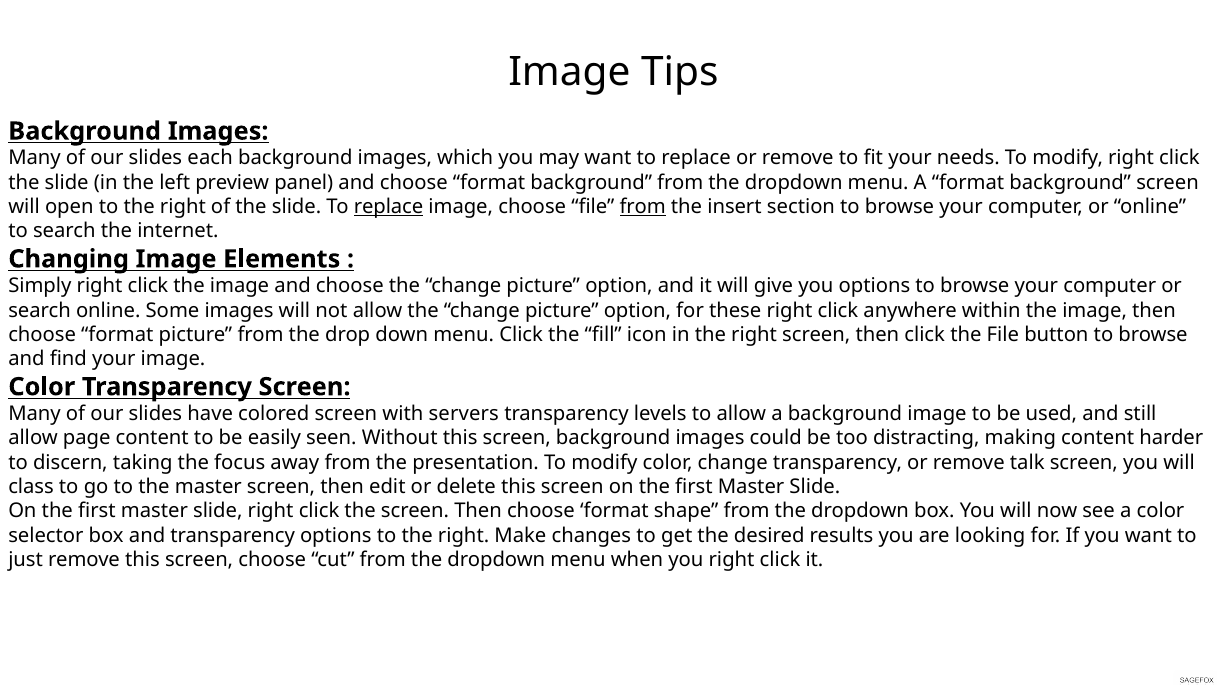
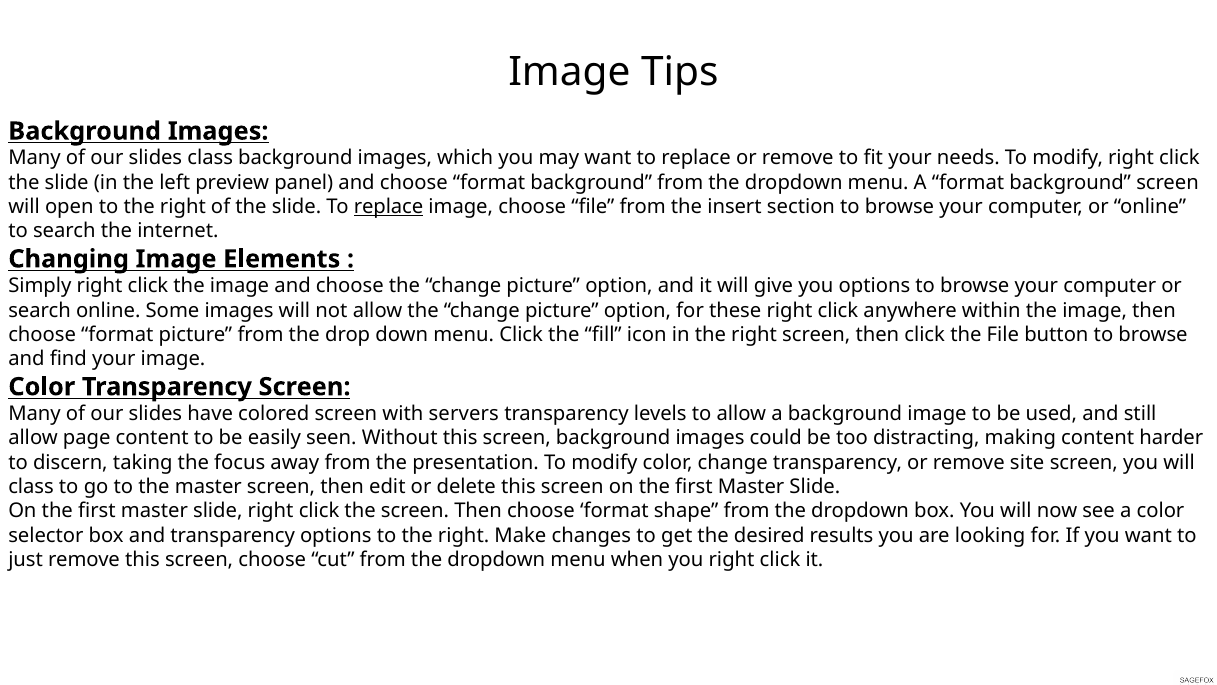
slides each: each -> class
from at (643, 207) underline: present -> none
talk: talk -> site
